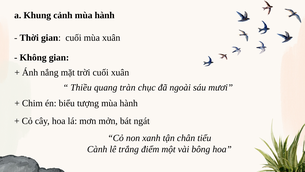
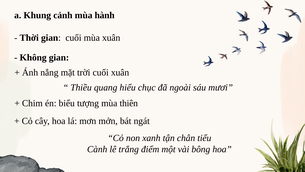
tràn: tràn -> hiểu
tượng mùa hành: hành -> thiên
